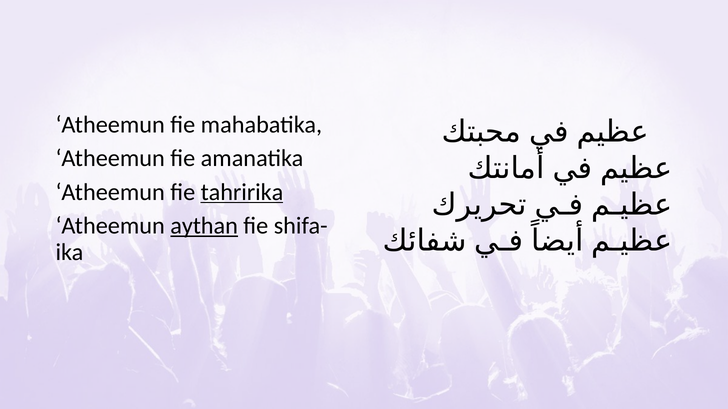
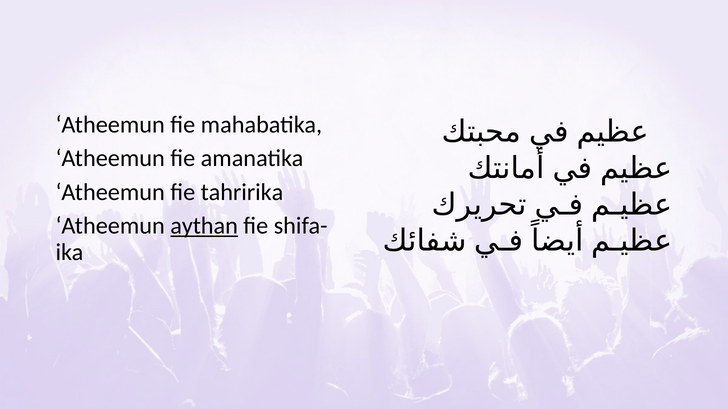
tahririka underline: present -> none
